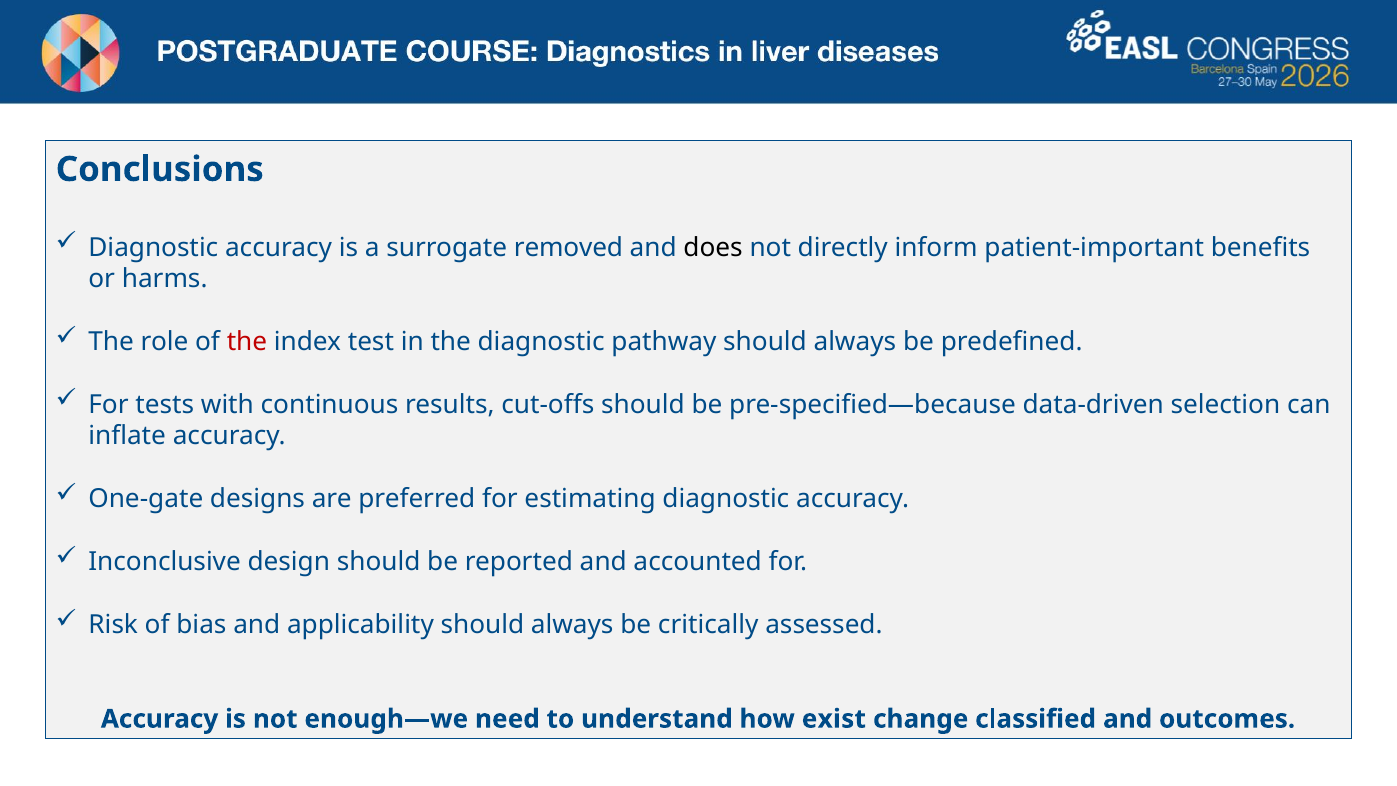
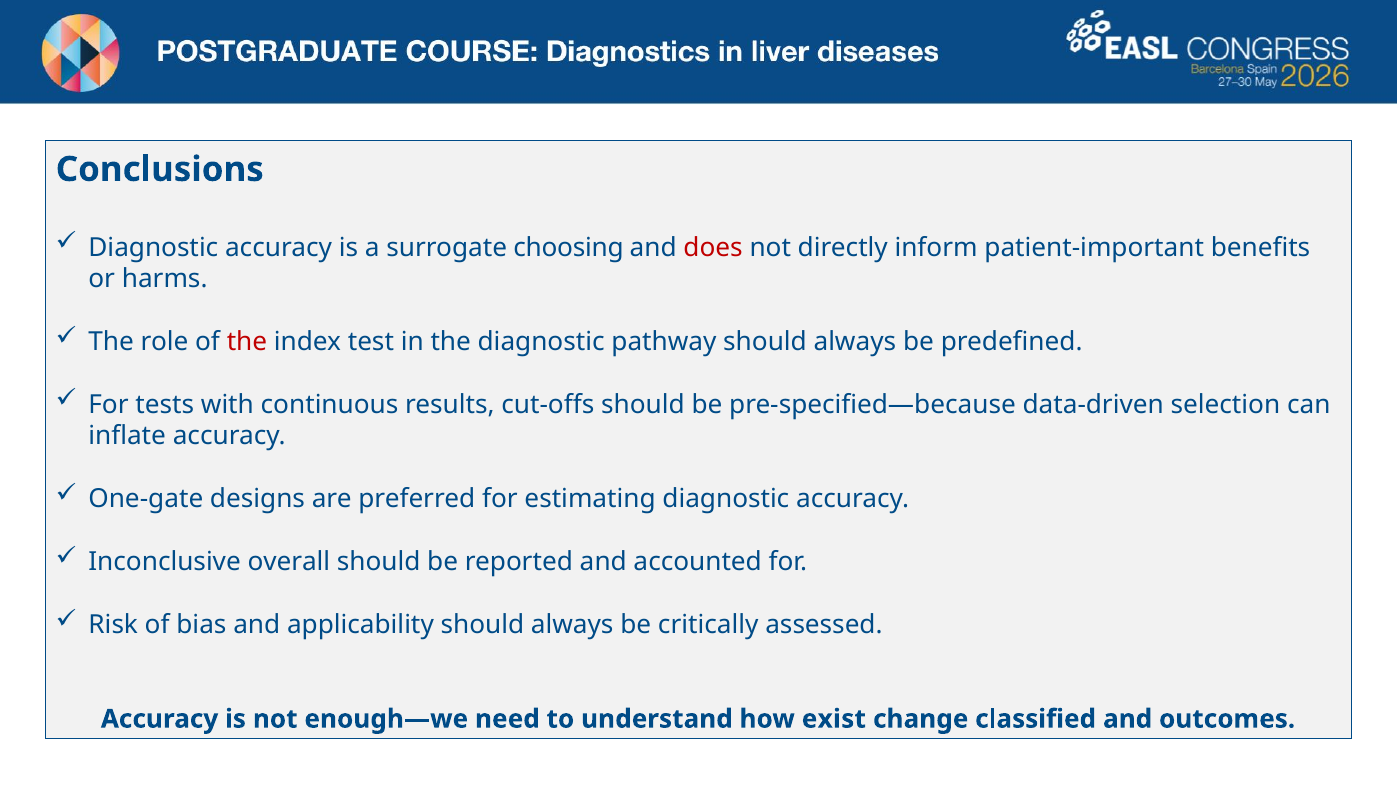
removed: removed -> choosing
does colour: black -> red
design: design -> overall
